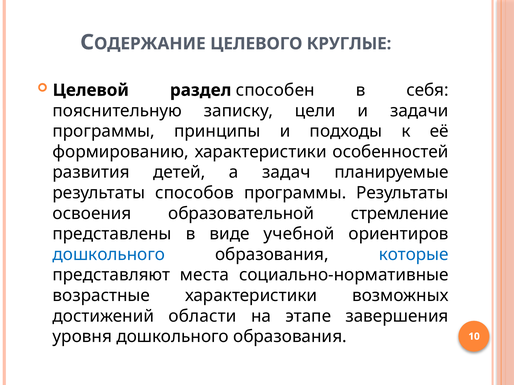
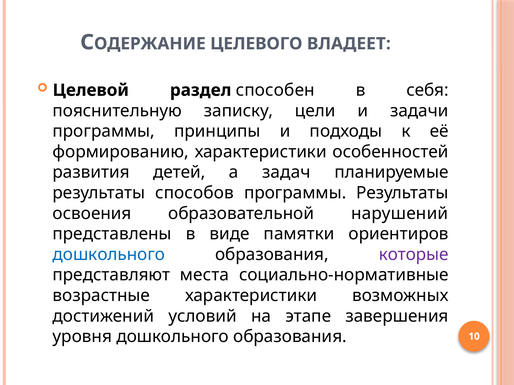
КРУГЛЫЕ: КРУГЛЫЕ -> ВЛАДЕЕТ
стремление: стремление -> нарушений
учебной: учебной -> памятки
которые colour: blue -> purple
области: области -> условий
